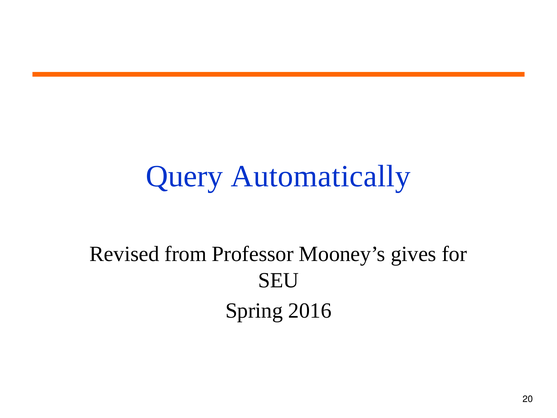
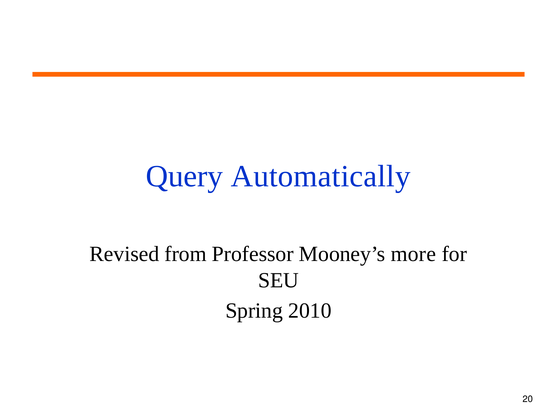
gives: gives -> more
2016: 2016 -> 2010
